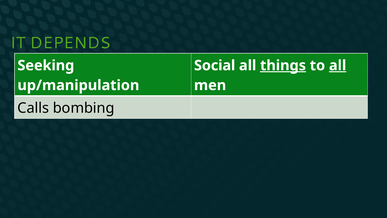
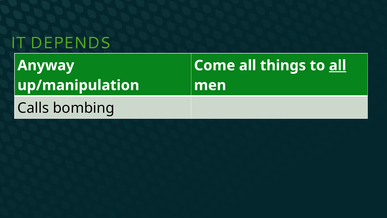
Seeking: Seeking -> Anyway
Social: Social -> Come
things underline: present -> none
